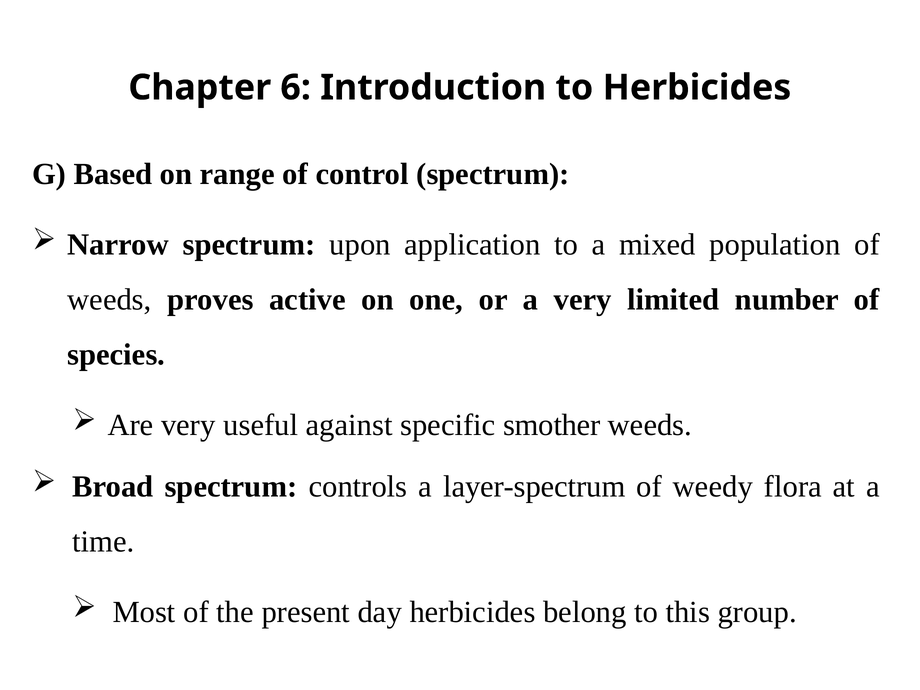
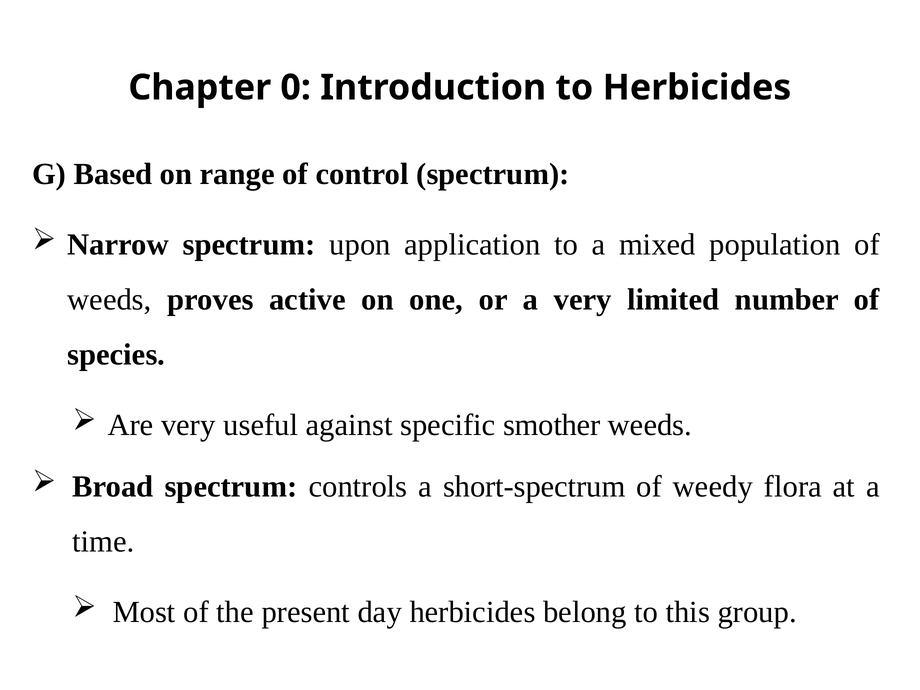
6: 6 -> 0
layer-spectrum: layer-spectrum -> short-spectrum
